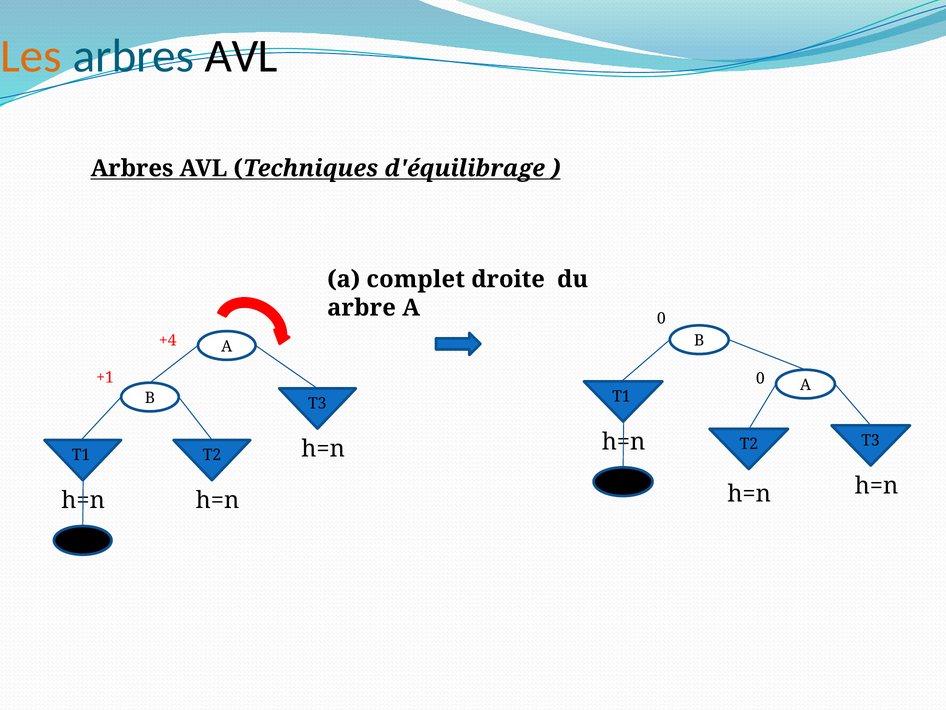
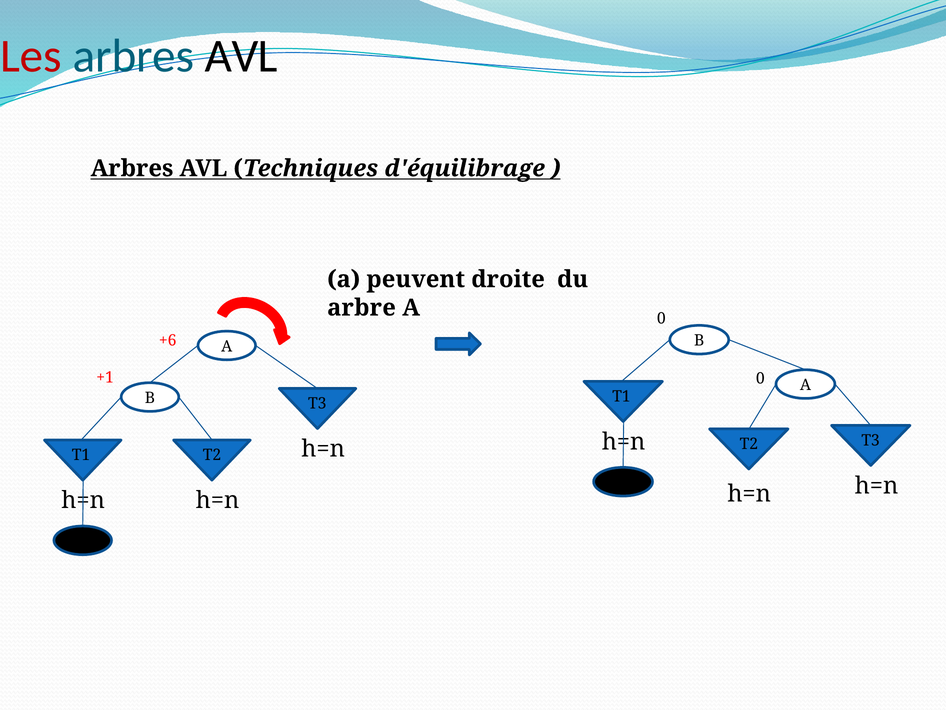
Les colour: orange -> red
complet: complet -> peuvent
+4: +4 -> +6
